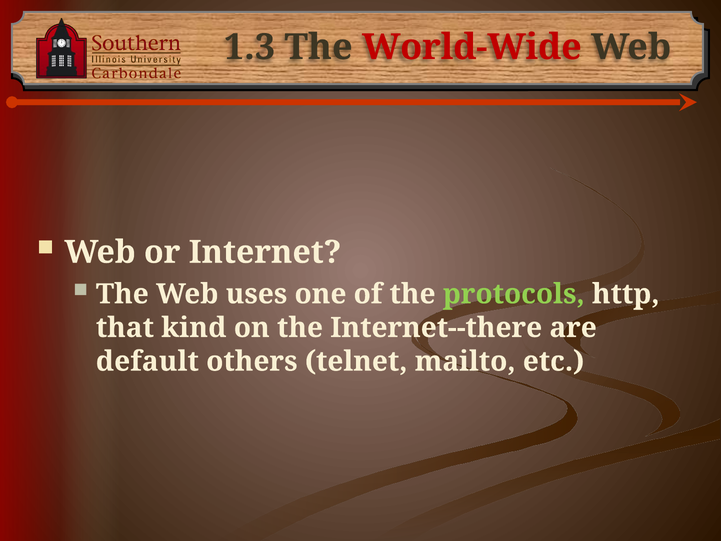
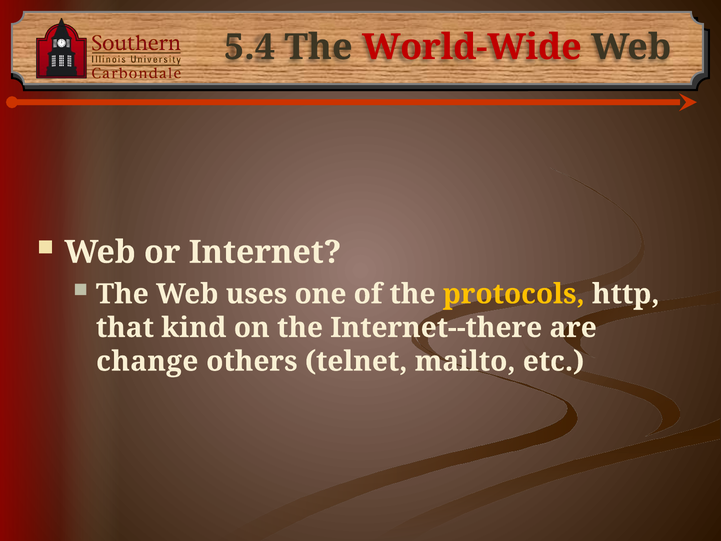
1.3: 1.3 -> 5.4
protocols colour: light green -> yellow
default: default -> change
